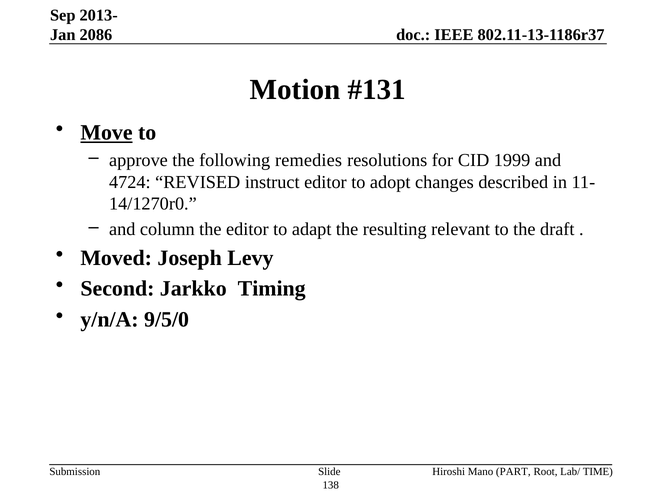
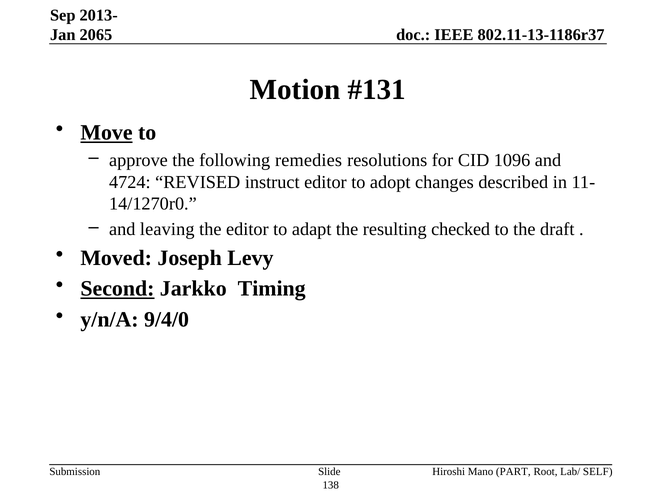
2086: 2086 -> 2065
1999: 1999 -> 1096
column: column -> leaving
relevant: relevant -> checked
Second underline: none -> present
9/5/0: 9/5/0 -> 9/4/0
TIME: TIME -> SELF
